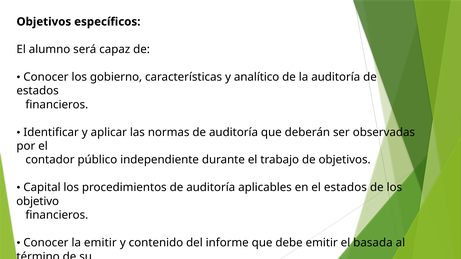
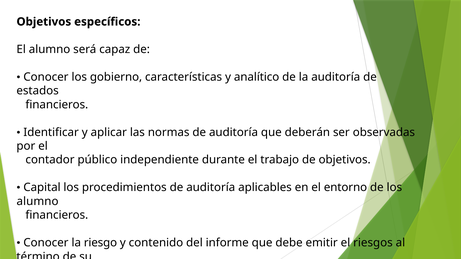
el estados: estados -> entorno
objetivo at (38, 202): objetivo -> alumno
la emitir: emitir -> riesgo
basada: basada -> riesgos
